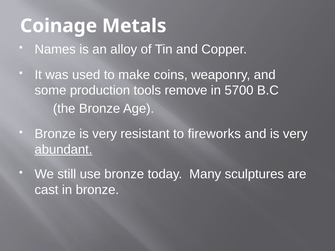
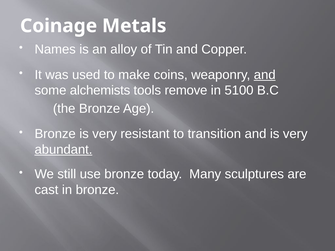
and at (265, 75) underline: none -> present
production: production -> alchemists
5700: 5700 -> 5100
fireworks: fireworks -> transition
